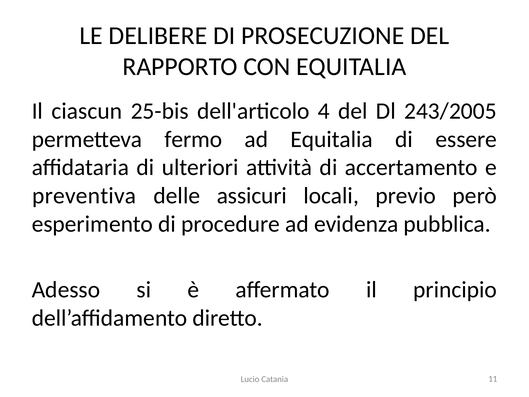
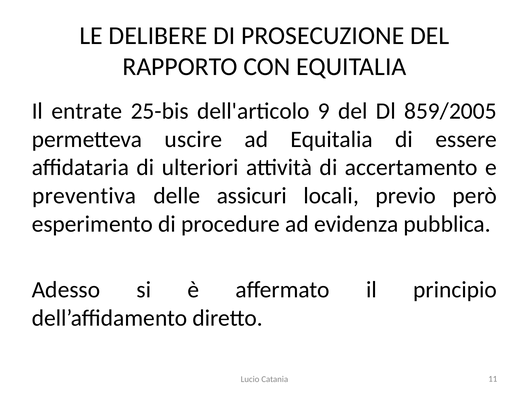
ciascun: ciascun -> entrate
4: 4 -> 9
243/2005: 243/2005 -> 859/2005
fermo: fermo -> uscire
